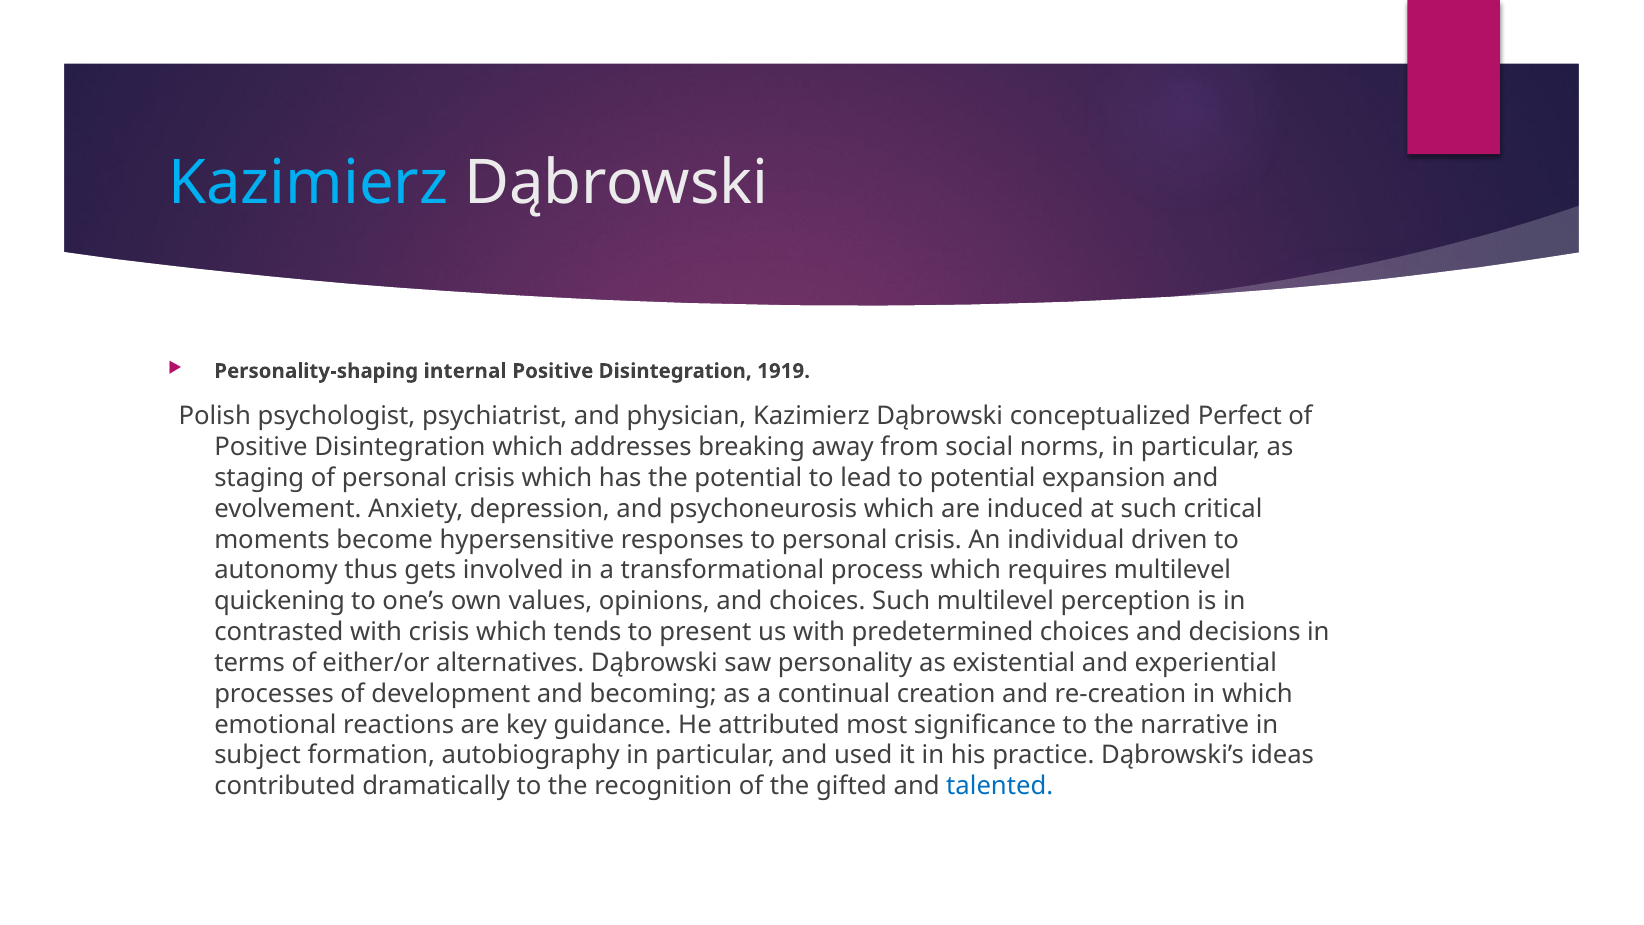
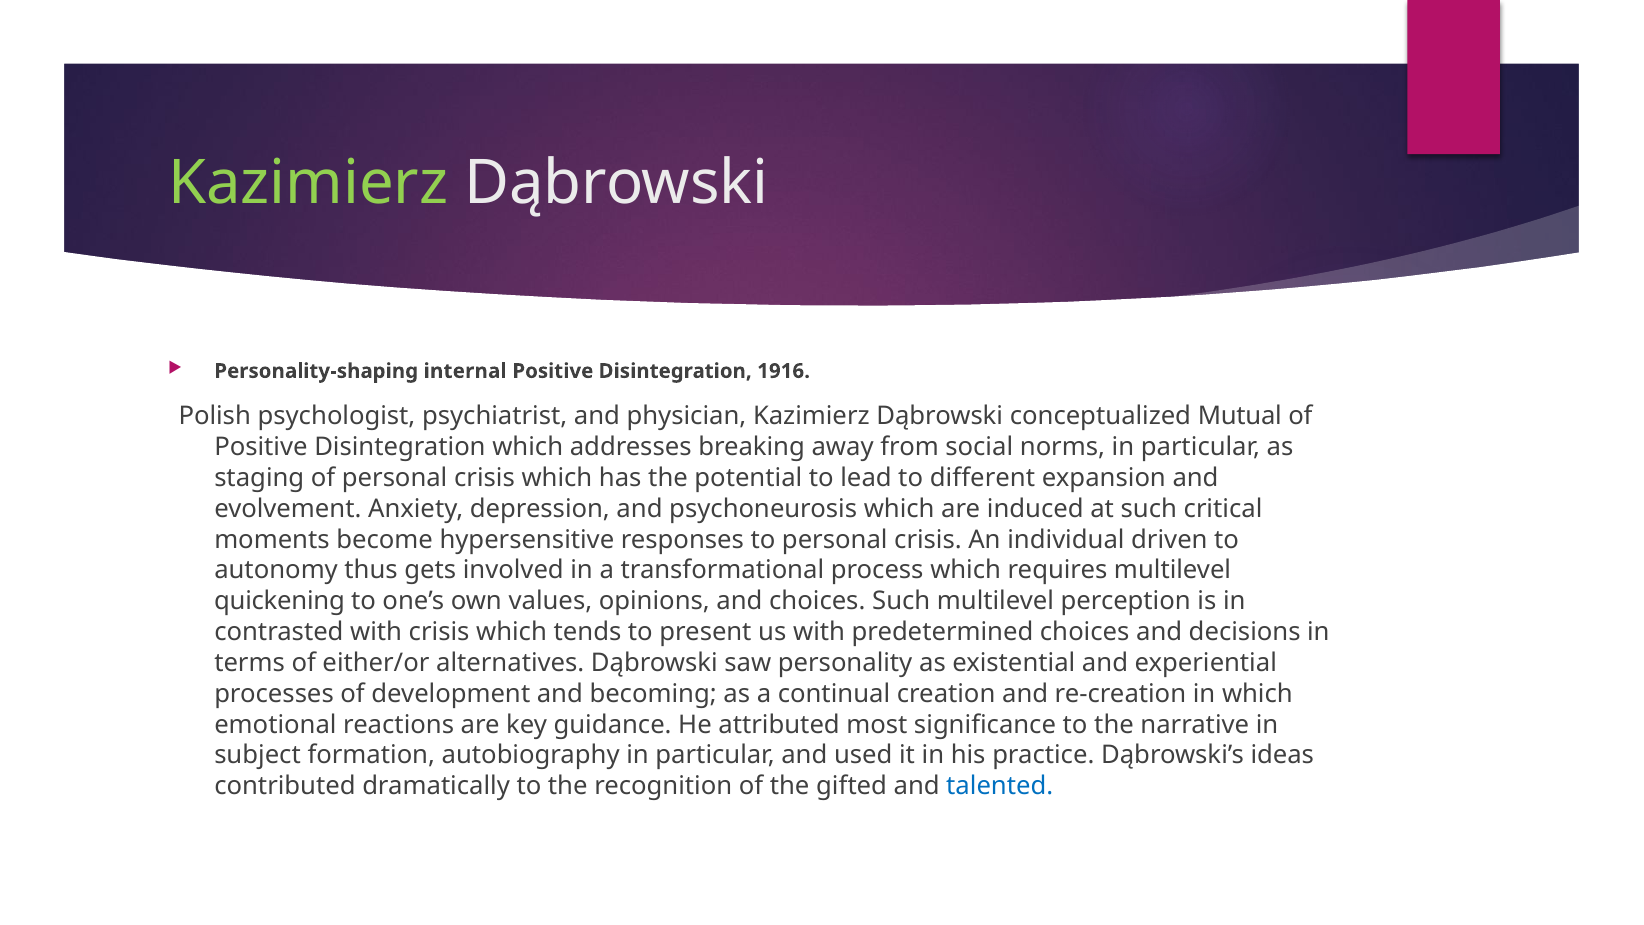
Kazimierz at (308, 183) colour: light blue -> light green
1919: 1919 -> 1916
Perfect: Perfect -> Mutual
to potential: potential -> different
